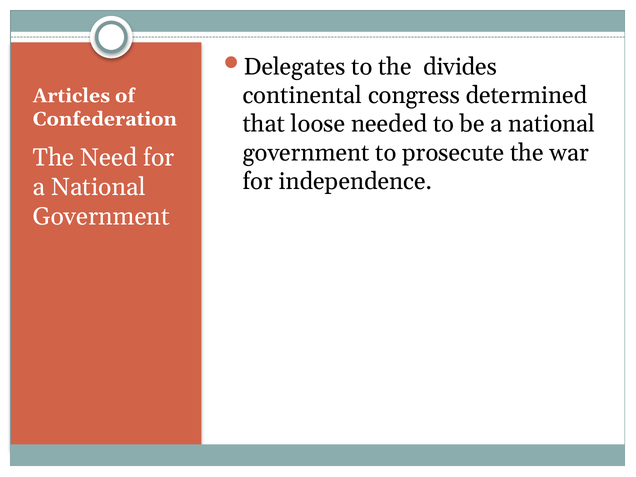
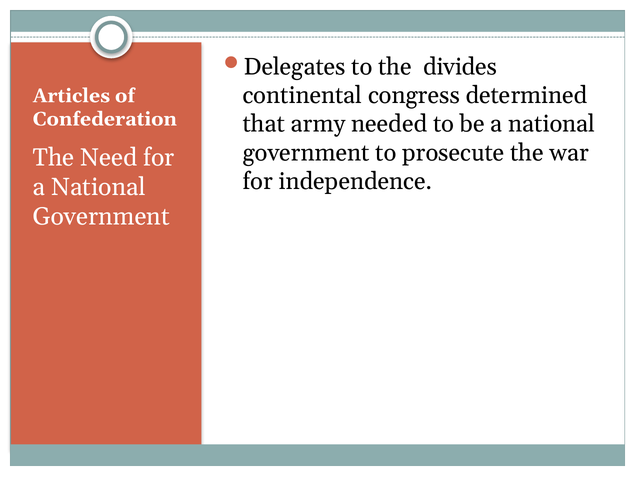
loose: loose -> army
